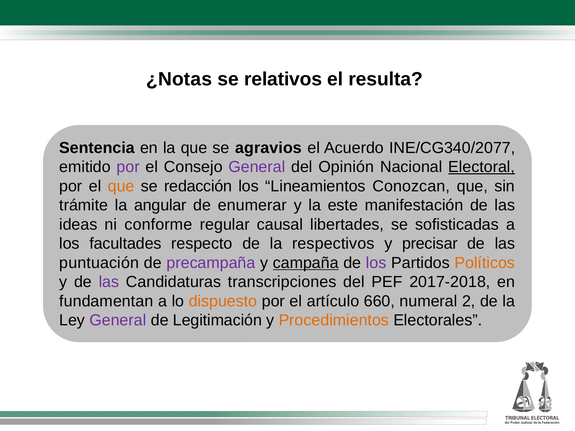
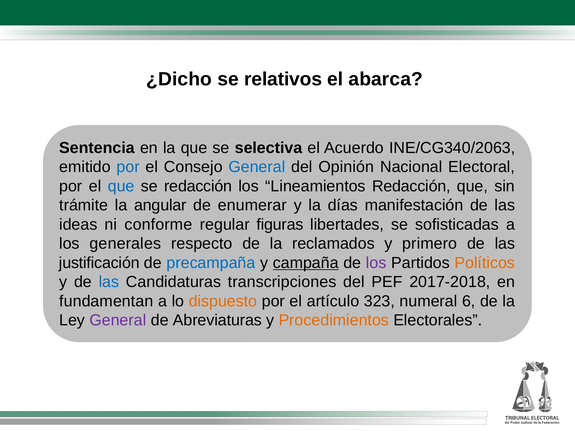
¿Notas: ¿Notas -> ¿Dicho
resulta: resulta -> abarca
agravios: agravios -> selectiva
INE/CG340/2077: INE/CG340/2077 -> INE/CG340/2063
por at (128, 167) colour: purple -> blue
General at (257, 167) colour: purple -> blue
Electoral underline: present -> none
que at (121, 186) colour: orange -> blue
Lineamientos Conozcan: Conozcan -> Redacción
este: este -> días
causal: causal -> figuras
facultades: facultades -> generales
respectivos: respectivos -> reclamados
precisar: precisar -> primero
puntuación: puntuación -> justificación
precampaña colour: purple -> blue
las at (109, 282) colour: purple -> blue
660: 660 -> 323
2: 2 -> 6
Legitimación: Legitimación -> Abreviaturas
